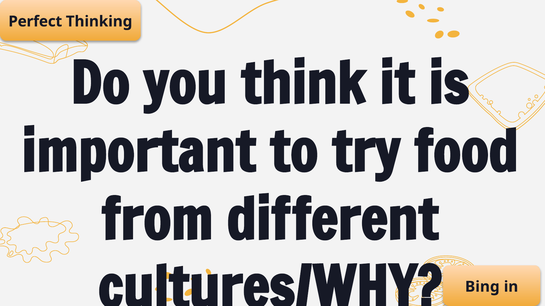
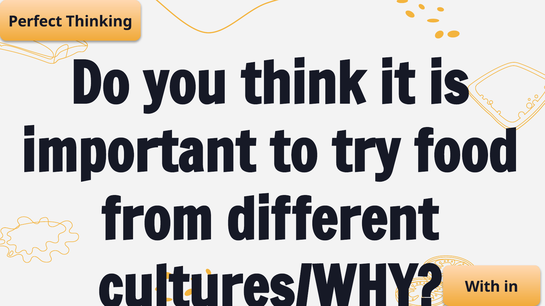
Bing: Bing -> With
